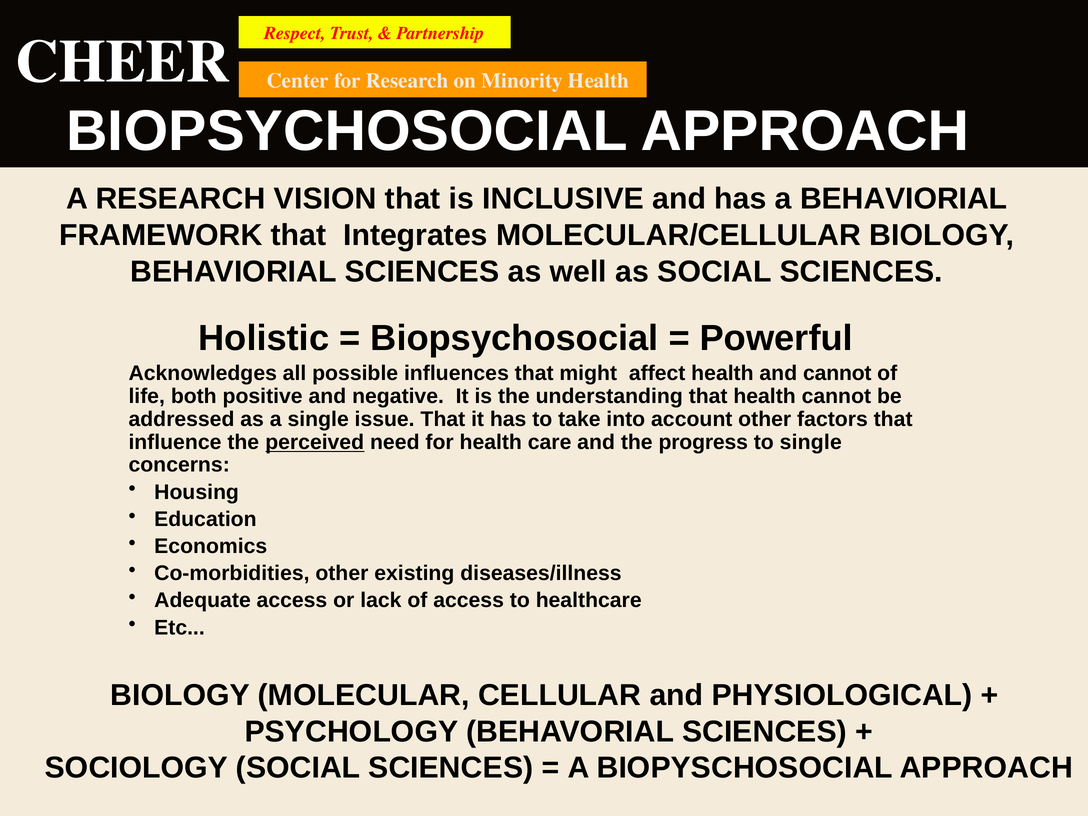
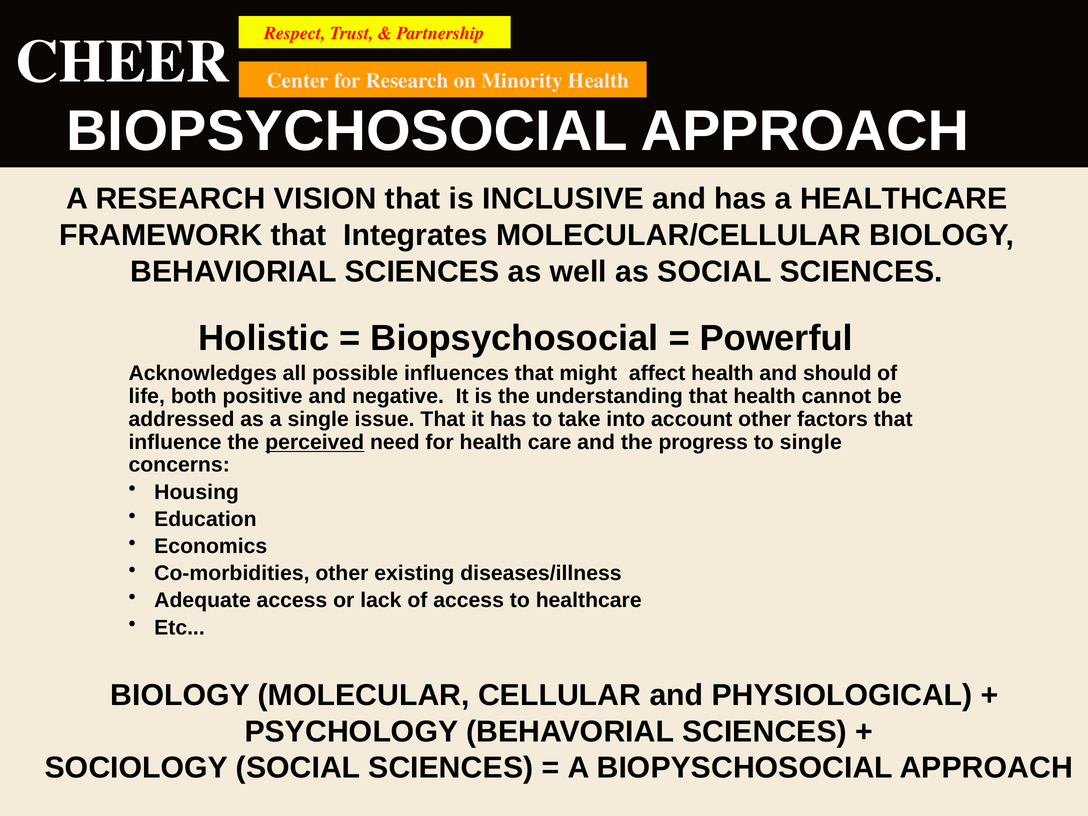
a BEHAVIORIAL: BEHAVIORIAL -> HEALTHCARE
and cannot: cannot -> should
